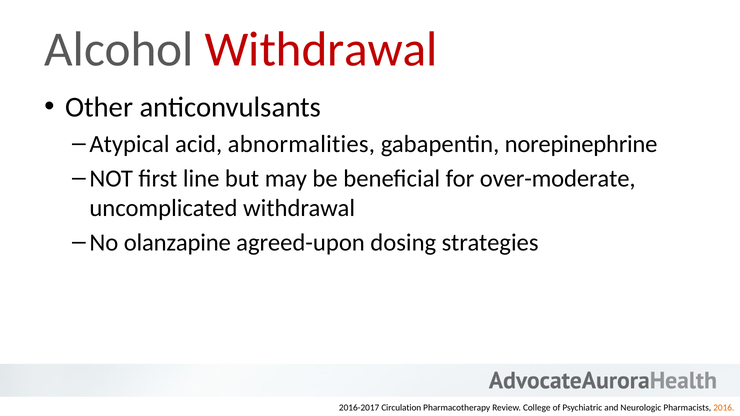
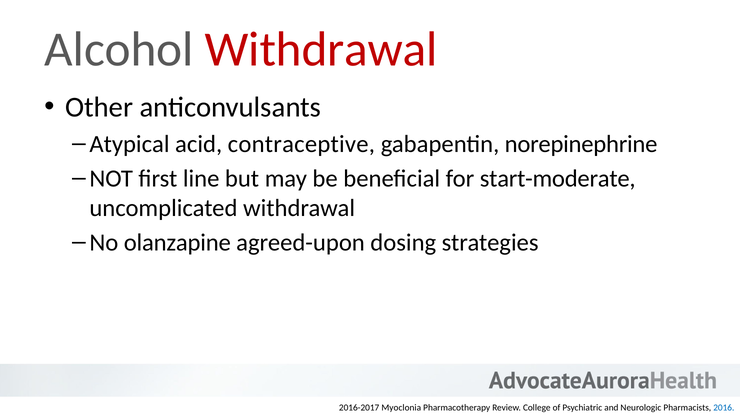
abnormalities: abnormalities -> contraceptive
over-moderate: over-moderate -> start-moderate
Circulation: Circulation -> Myoclonia
2016 colour: orange -> blue
